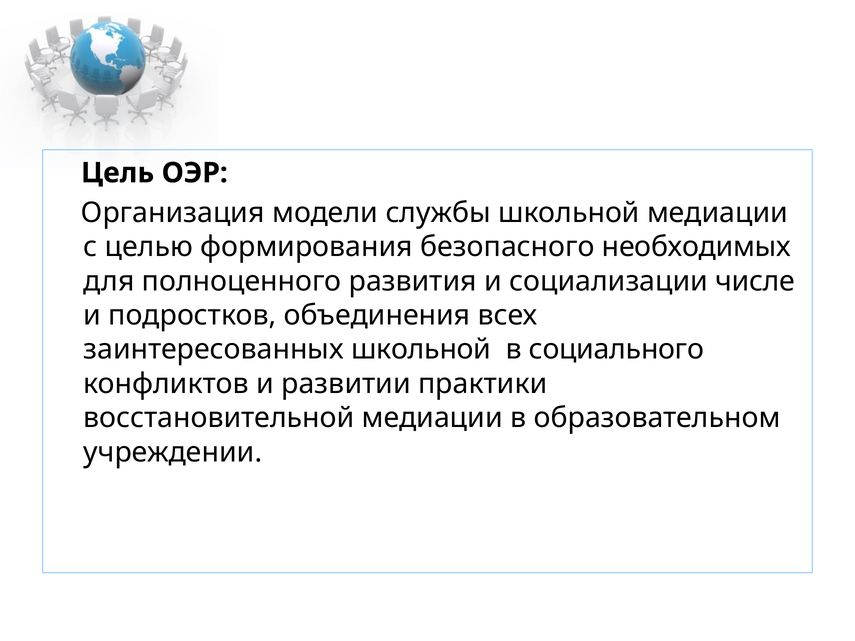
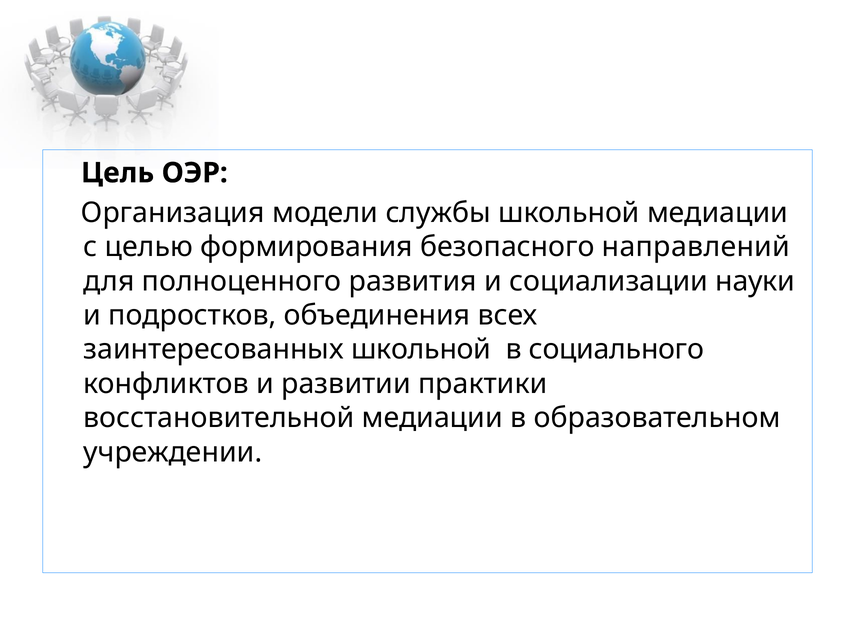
необходимых: необходимых -> направлений
числе: числе -> науки
